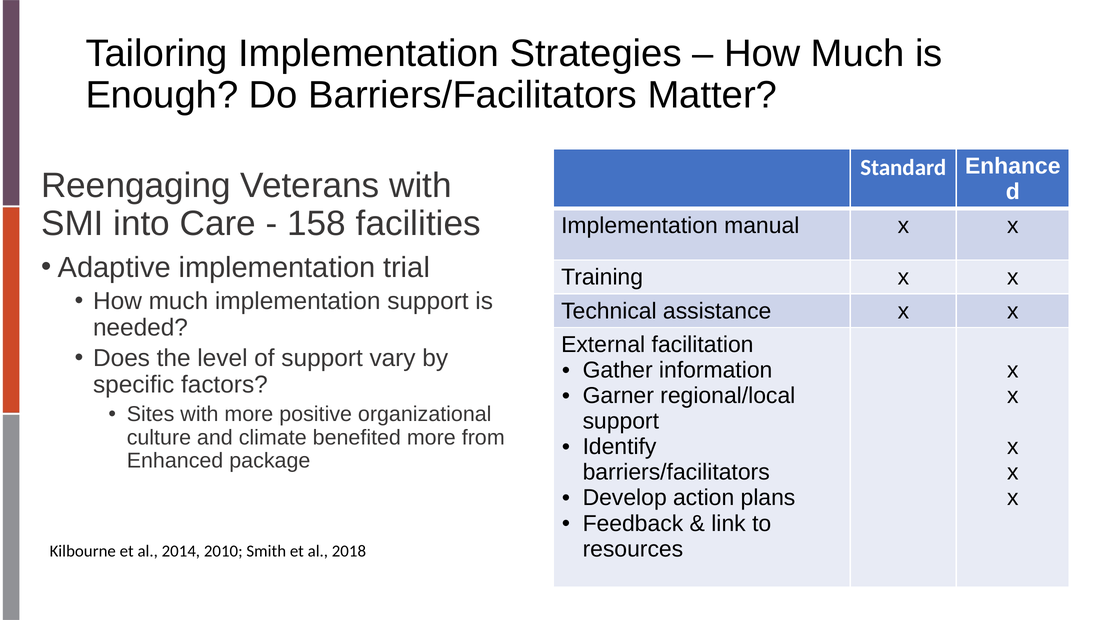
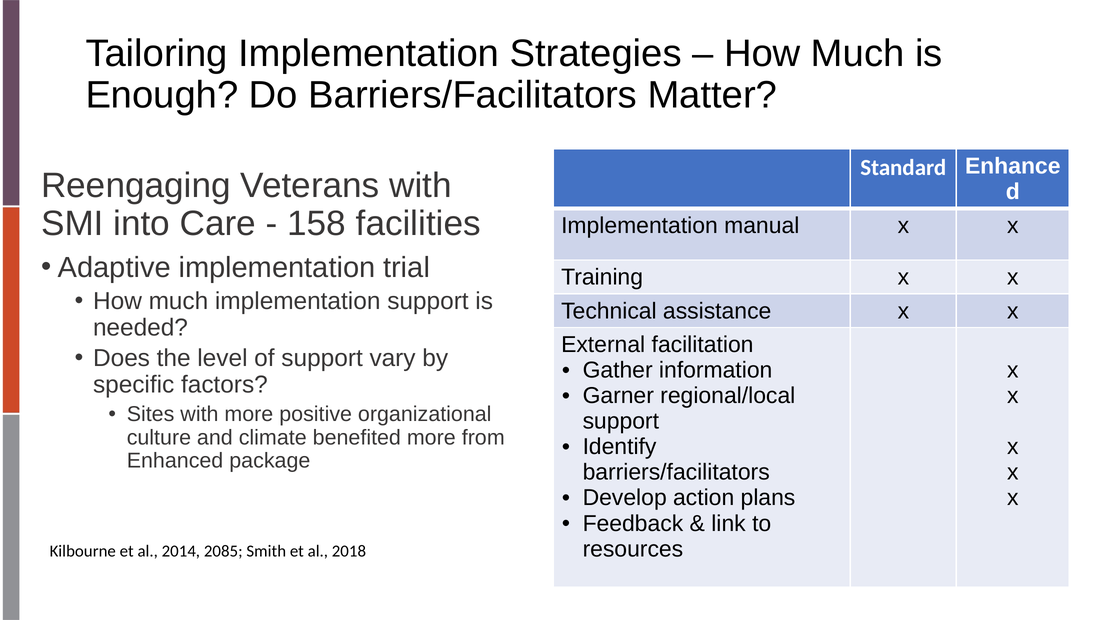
2010: 2010 -> 2085
